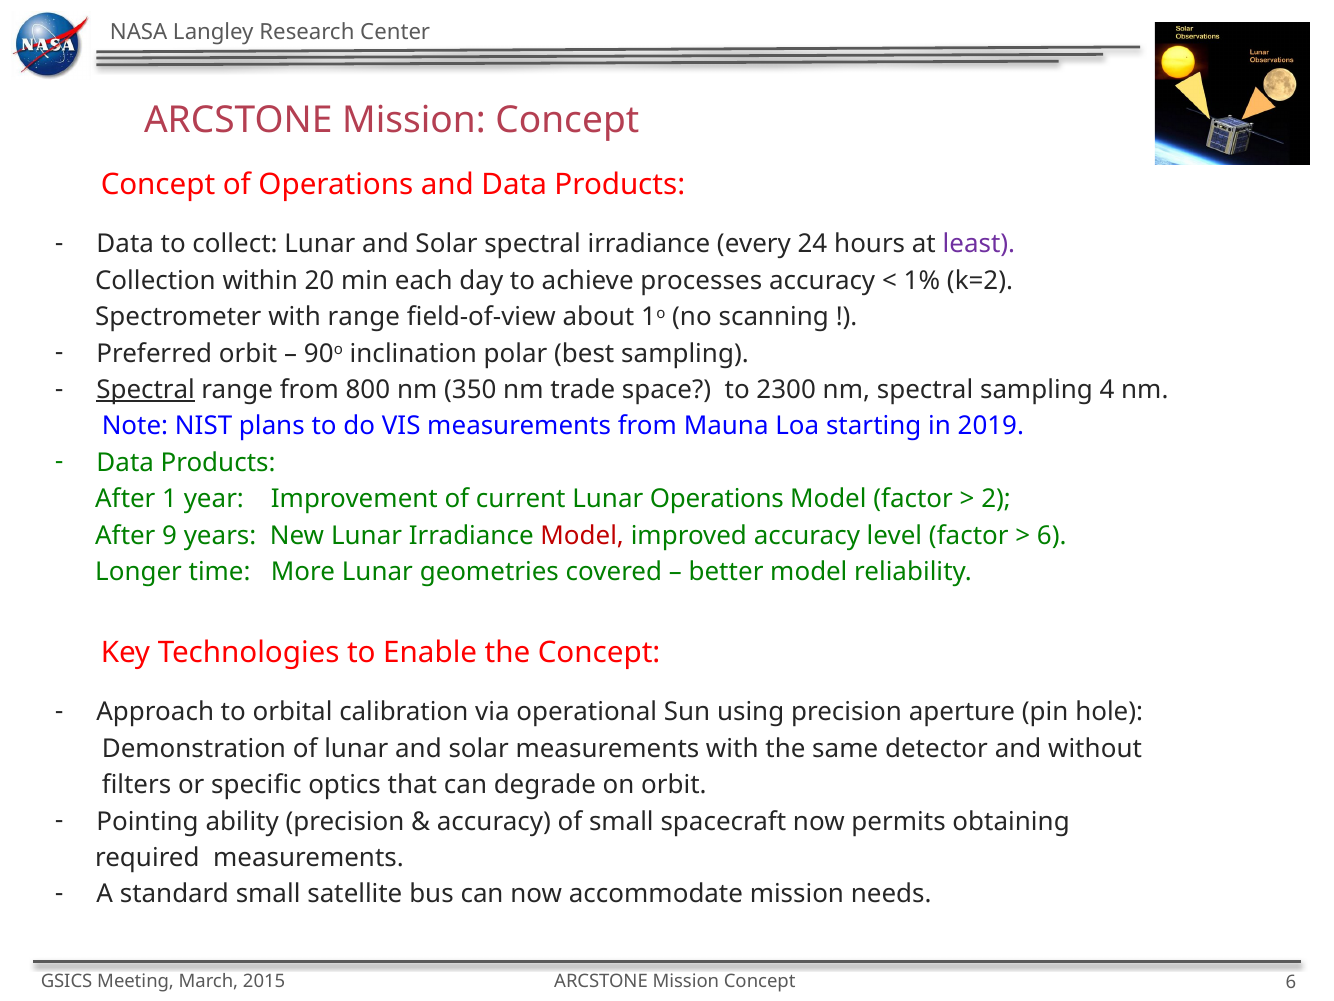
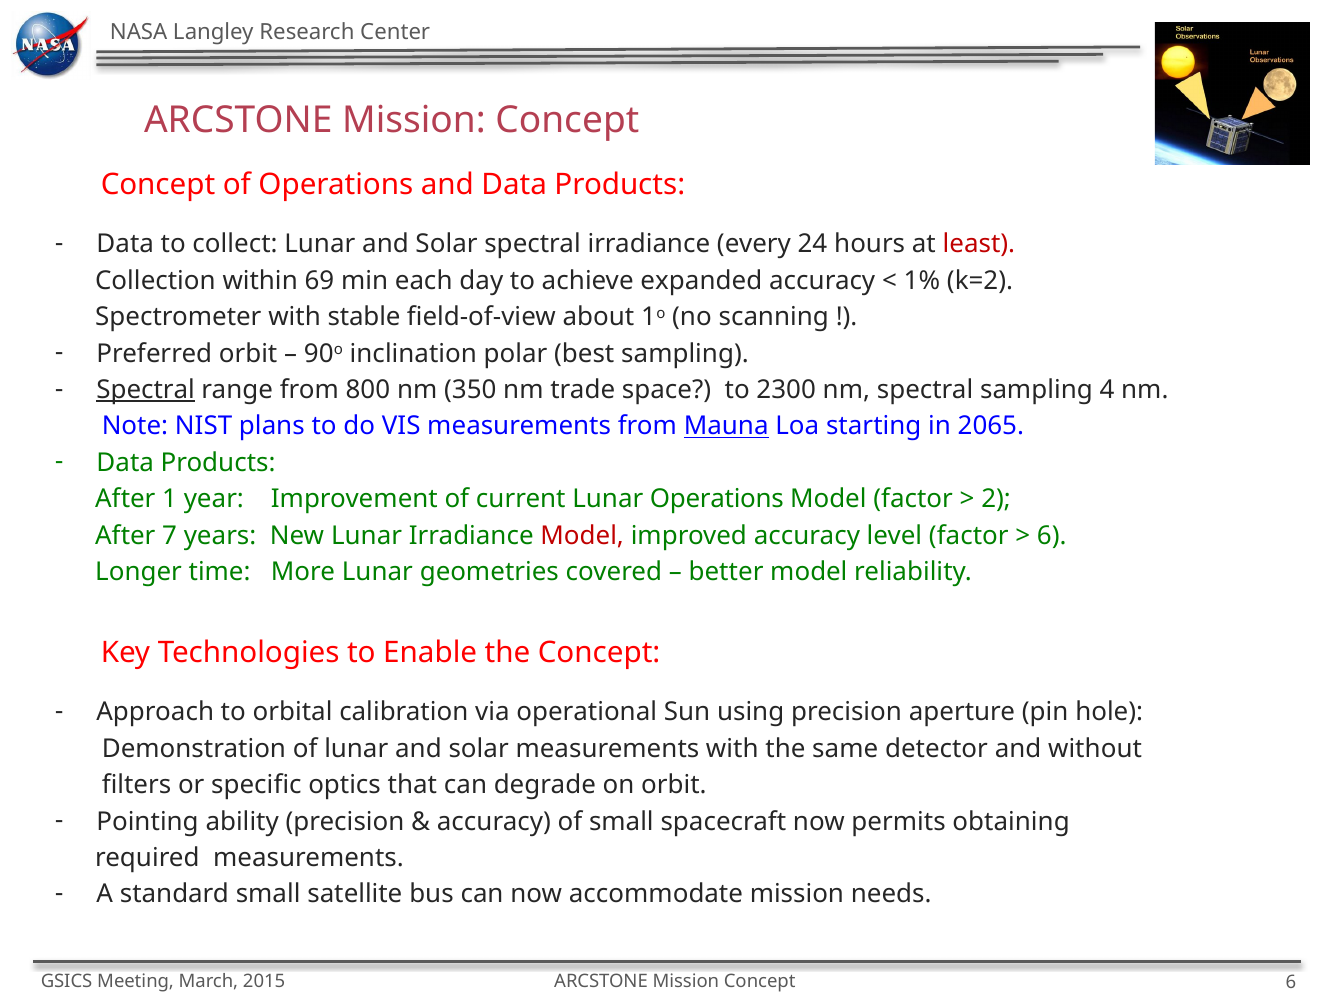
least colour: purple -> red
20: 20 -> 69
processes: processes -> expanded
with range: range -> stable
Mauna underline: none -> present
2019: 2019 -> 2065
9: 9 -> 7
